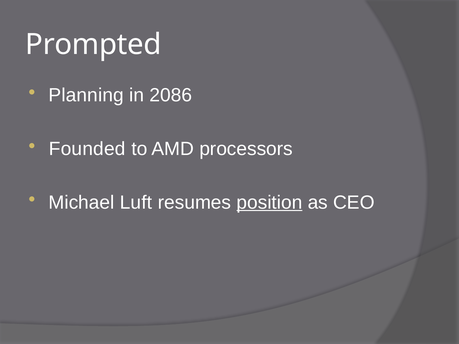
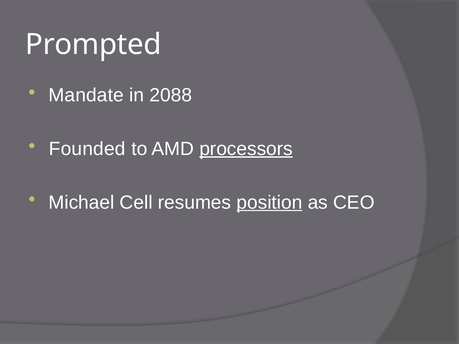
Planning: Planning -> Mandate
2086: 2086 -> 2088
processors underline: none -> present
Luft: Luft -> Cell
